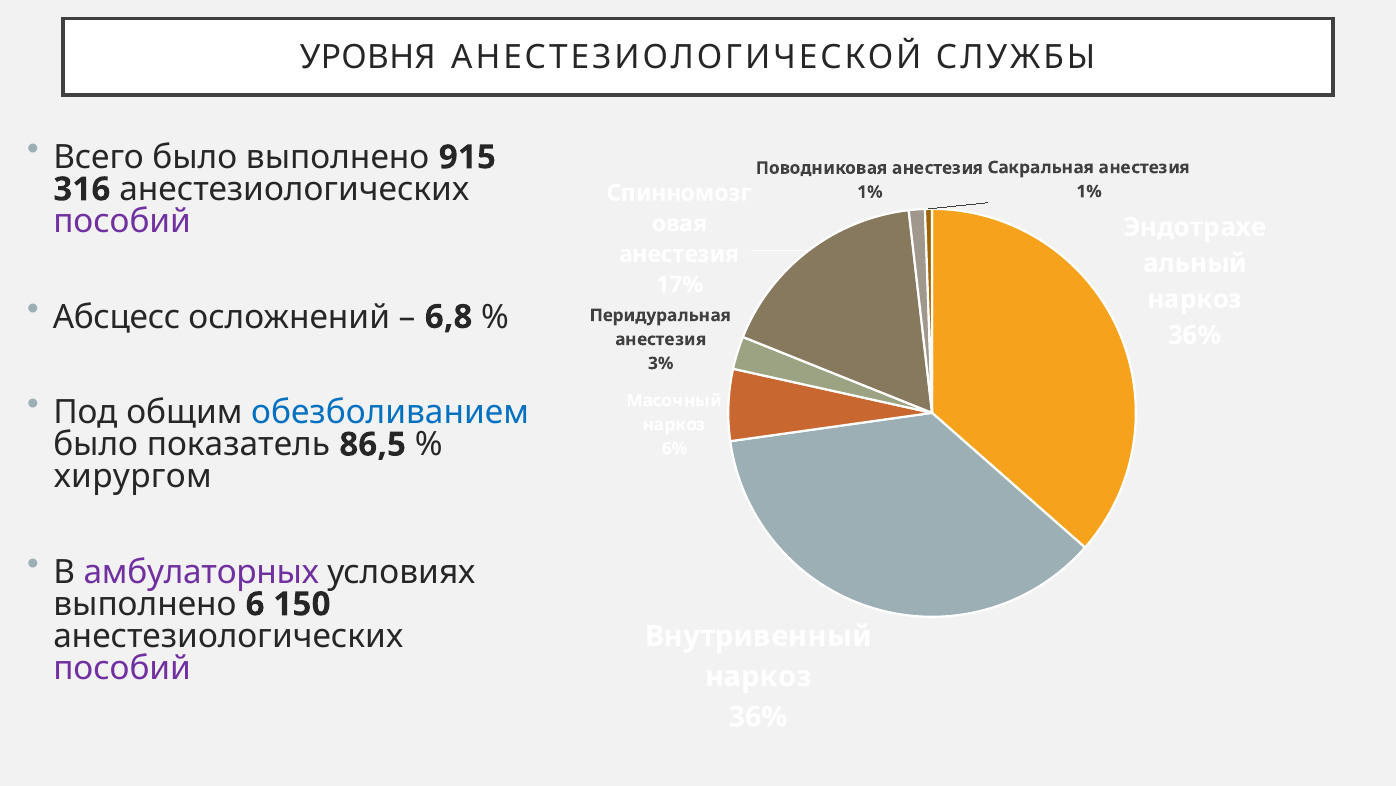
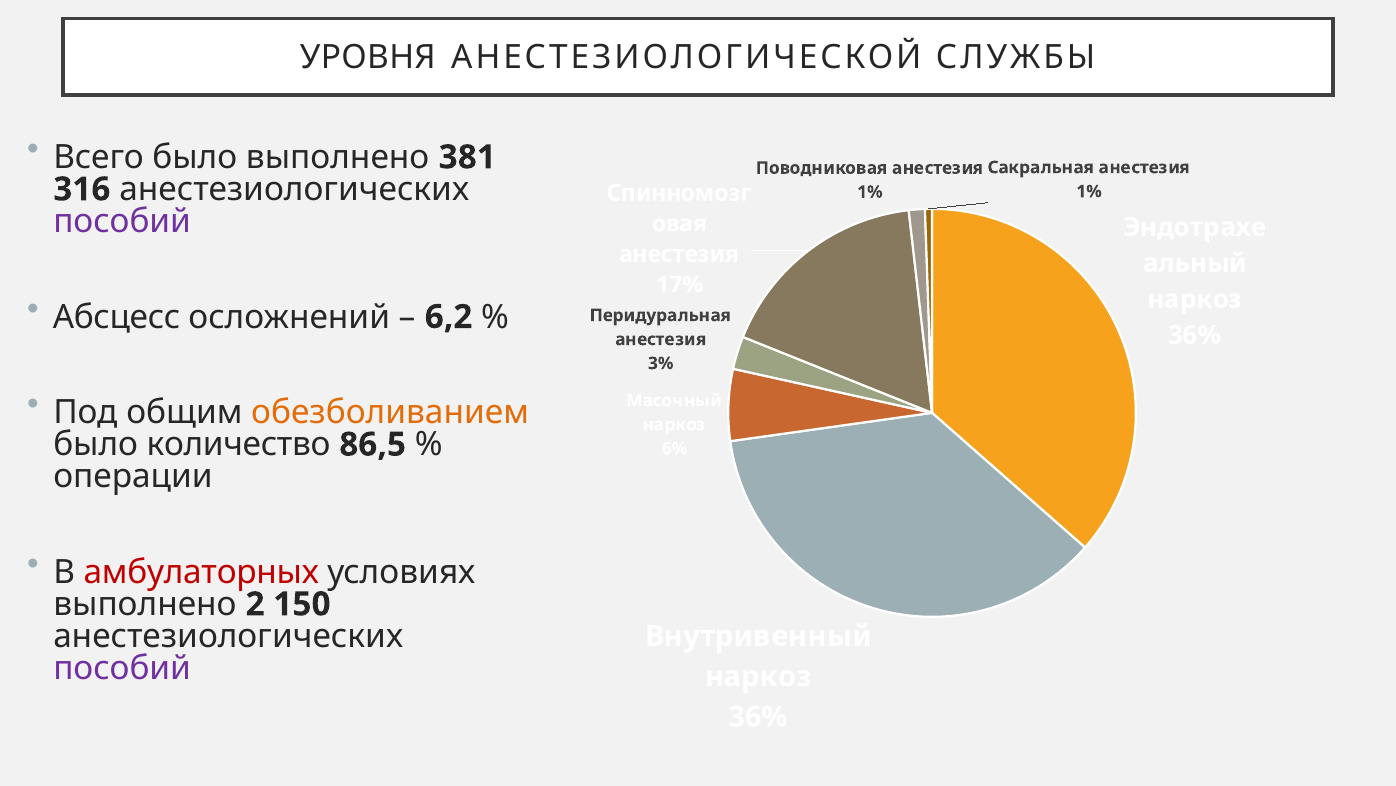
915: 915 -> 381
6,8: 6,8 -> 6,2
обезболиванием colour: blue -> orange
показатель: показатель -> количество
хирургом: хирургом -> операции
амбулаторных colour: purple -> red
6: 6 -> 2
